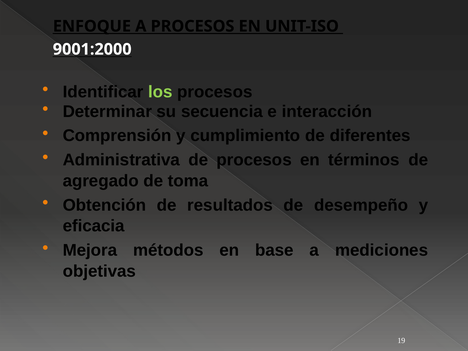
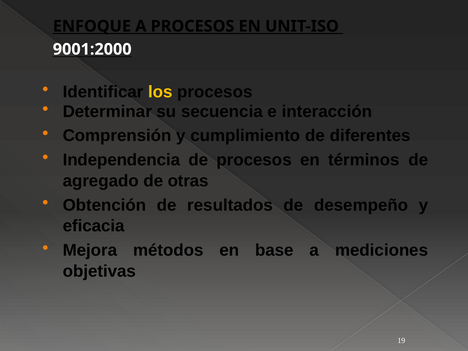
los colour: light green -> yellow
Administrativa: Administrativa -> Independencia
toma: toma -> otras
